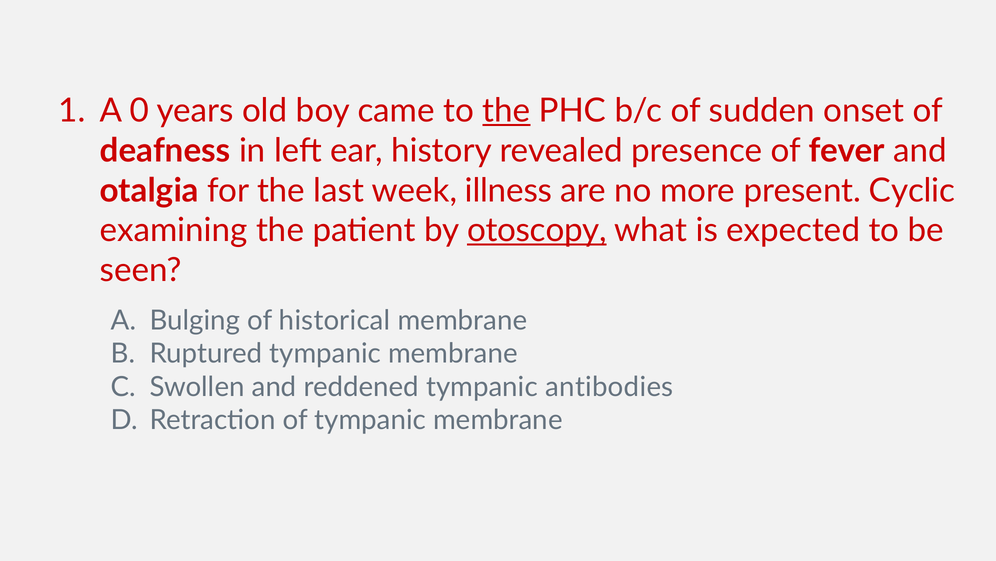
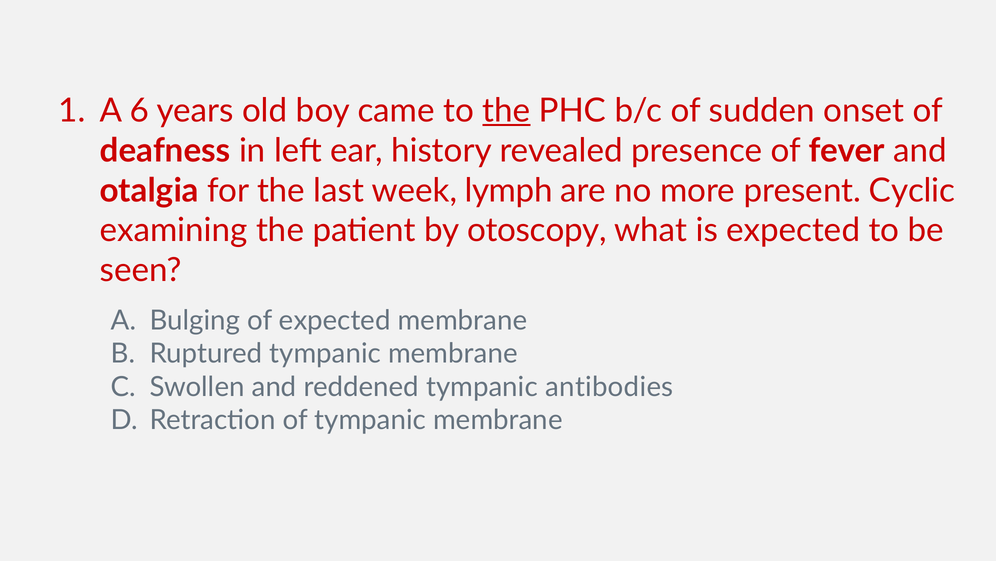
0: 0 -> 6
illness: illness -> lymph
otoscopy underline: present -> none
of historical: historical -> expected
